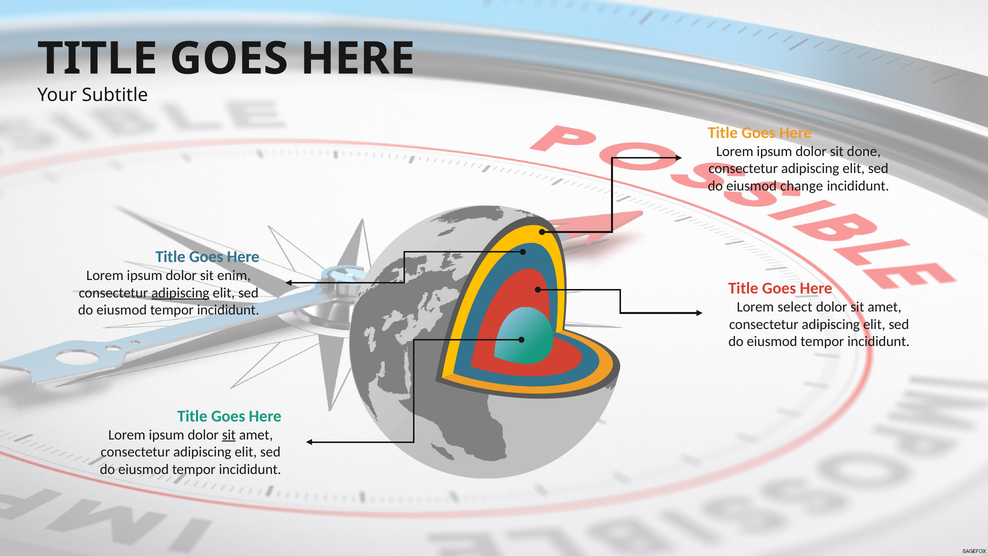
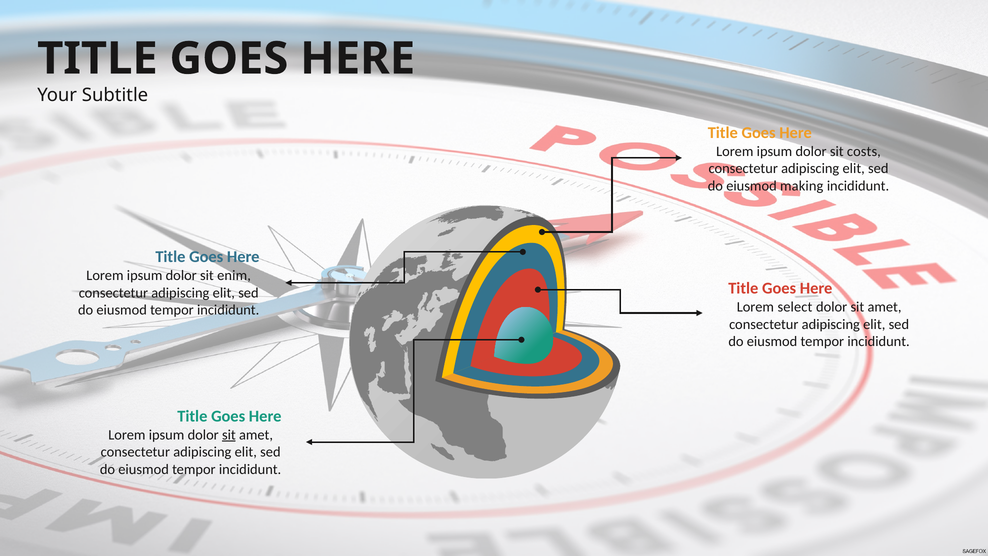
done: done -> costs
change: change -> making
adipiscing at (180, 293) underline: present -> none
